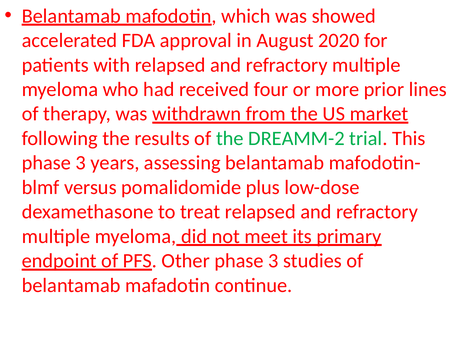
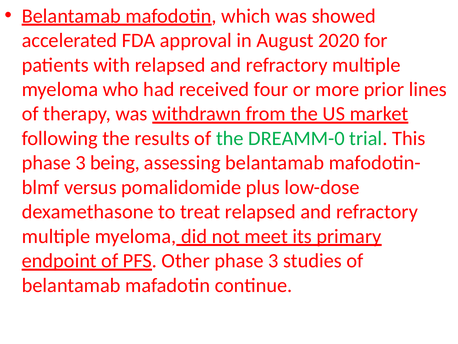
DREAMM-2: DREAMM-2 -> DREAMM-0
years: years -> being
